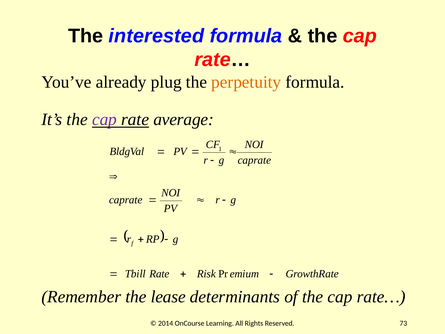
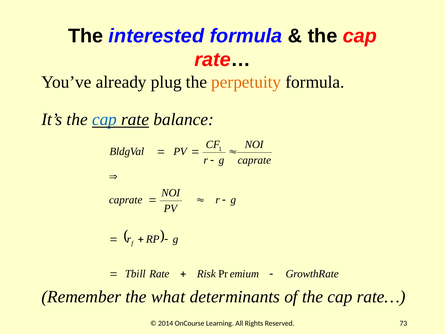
cap at (105, 119) colour: purple -> blue
average: average -> balance
lease: lease -> what
